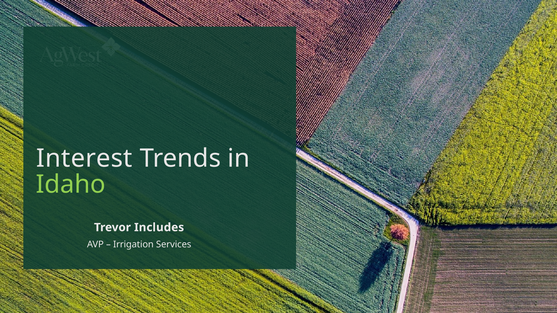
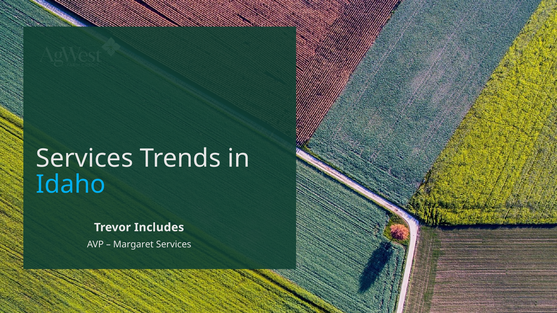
Interest at (84, 158): Interest -> Services
Idaho colour: light green -> light blue
Irrigation: Irrigation -> Margaret
